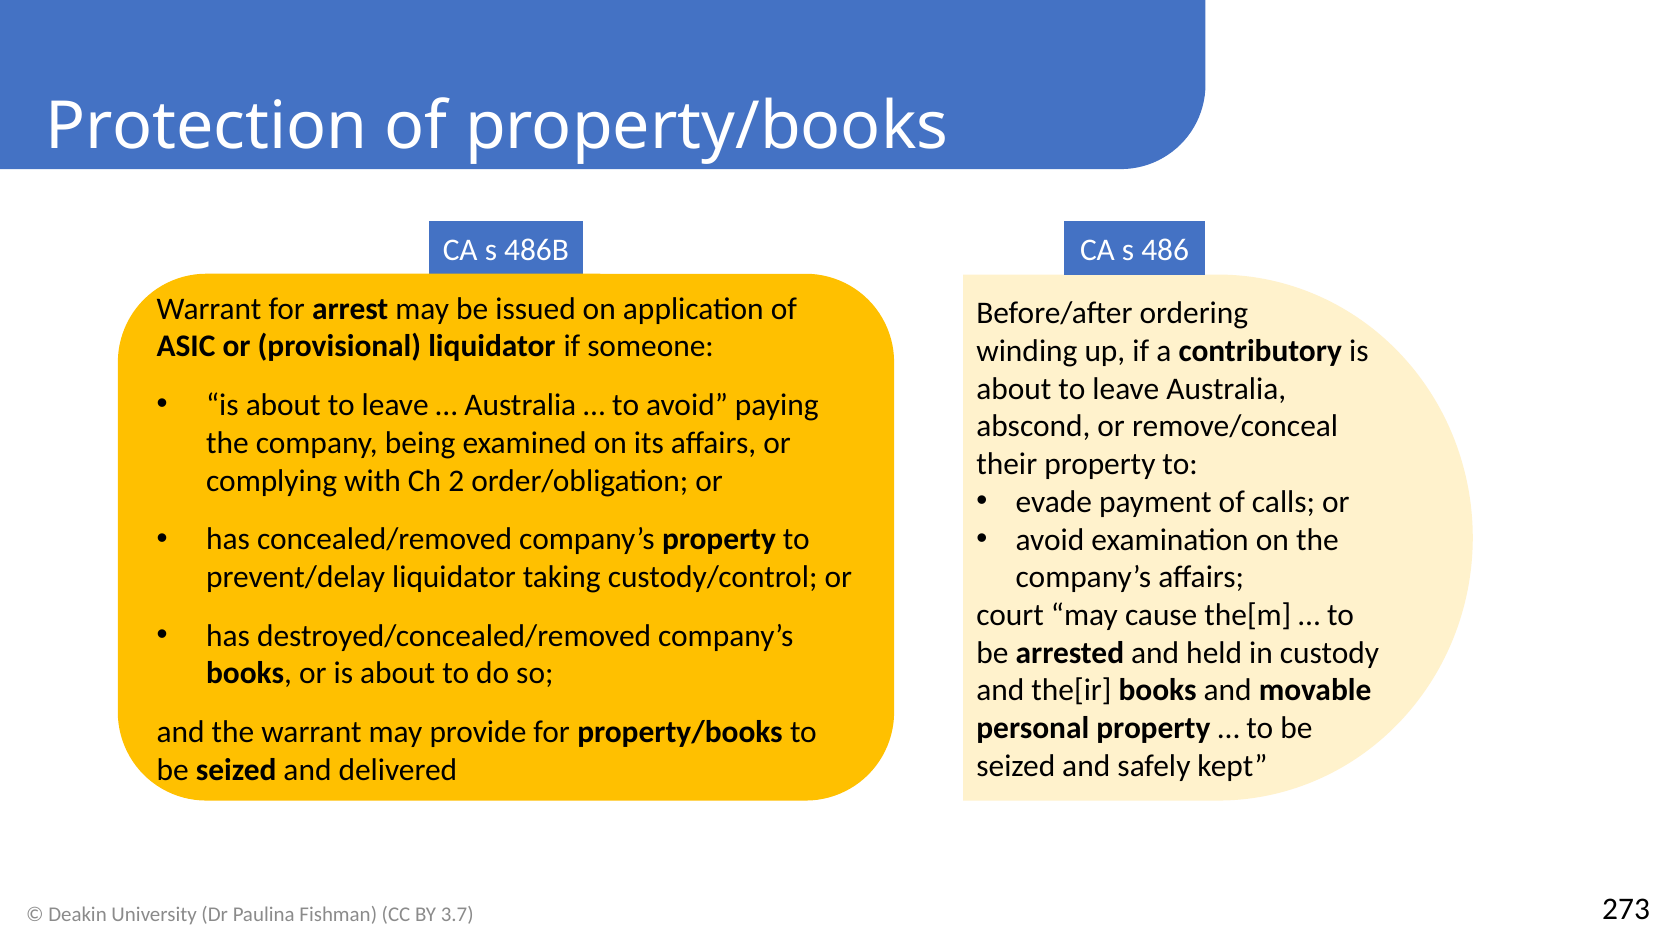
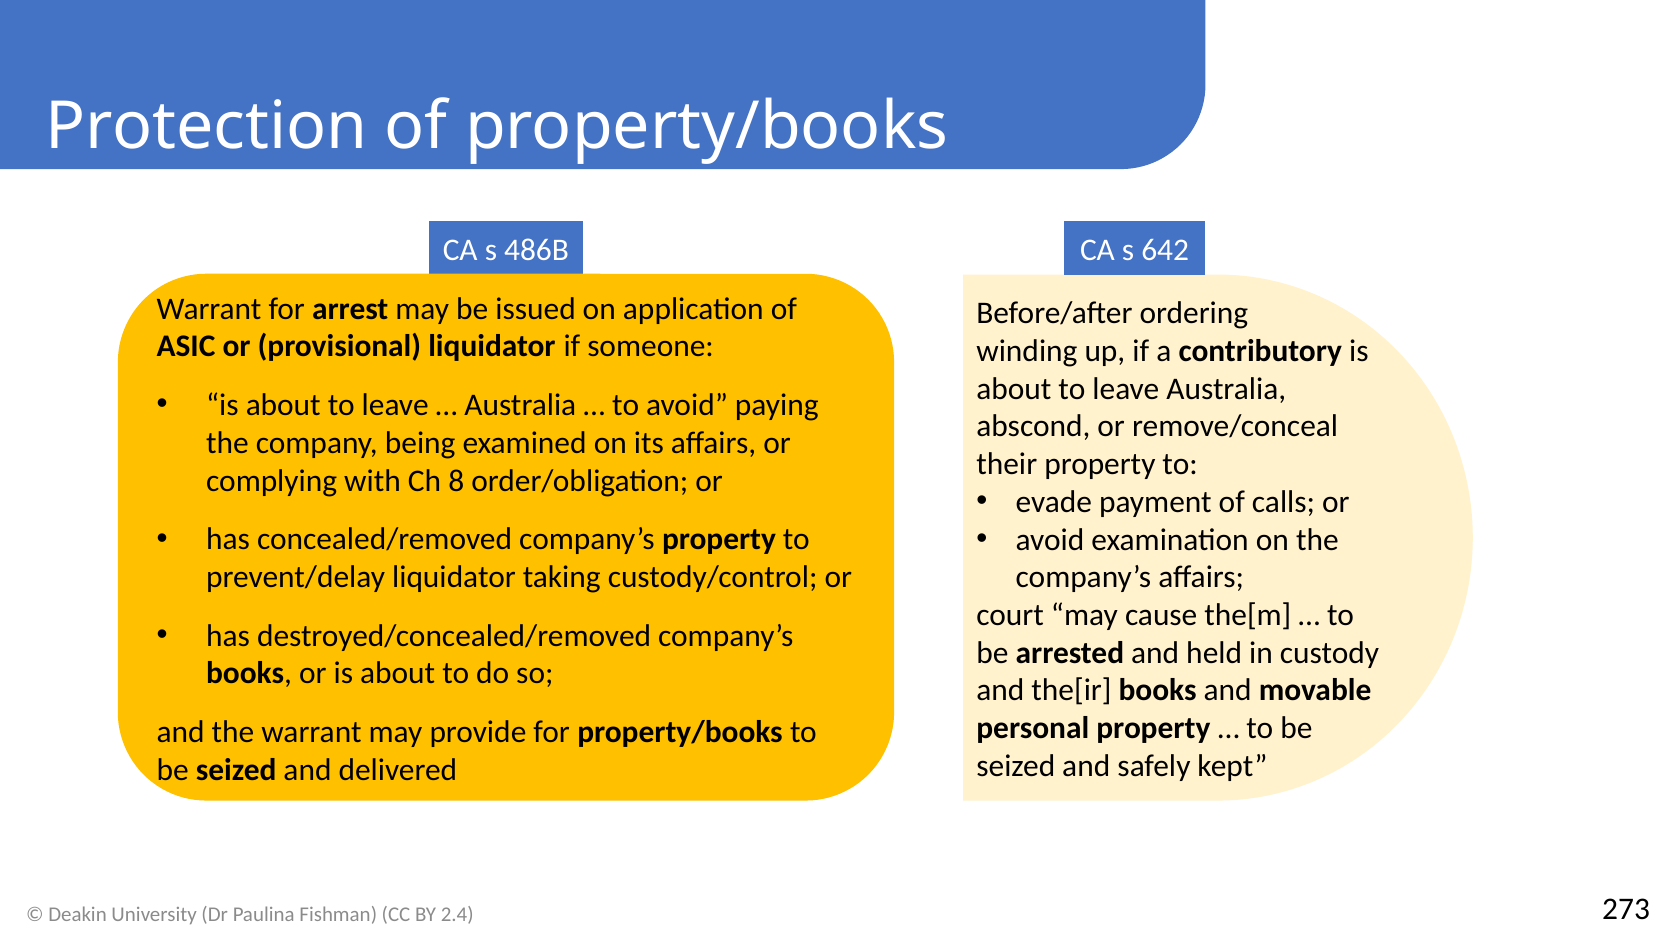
486: 486 -> 642
2: 2 -> 8
3.7: 3.7 -> 2.4
